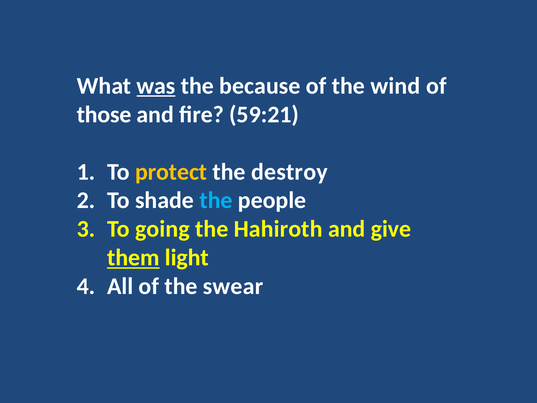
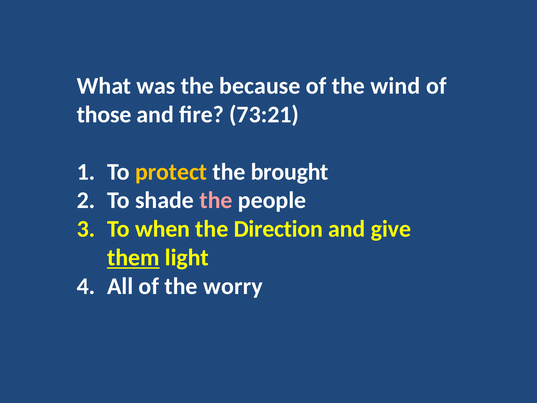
was underline: present -> none
59:21: 59:21 -> 73:21
destroy: destroy -> brought
the at (216, 200) colour: light blue -> pink
going: going -> when
Hahiroth: Hahiroth -> Direction
swear: swear -> worry
